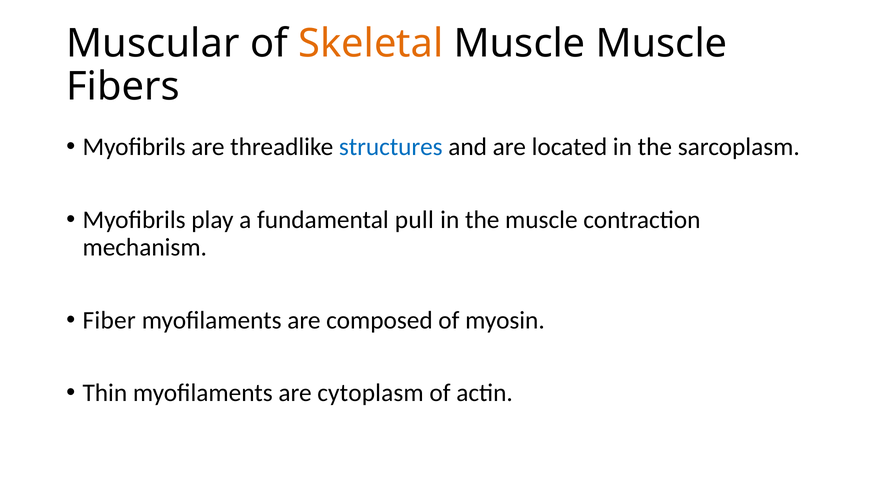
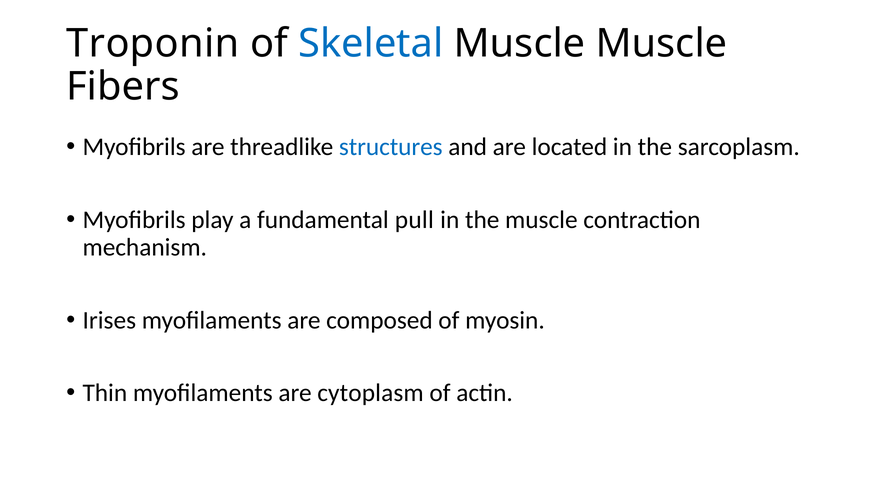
Muscular: Muscular -> Troponin
Skeletal colour: orange -> blue
Fiber: Fiber -> Irises
